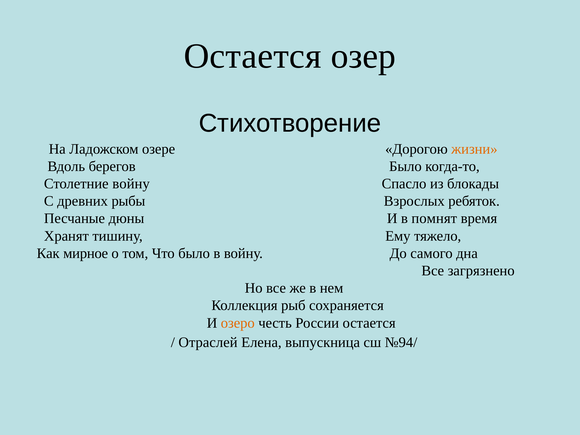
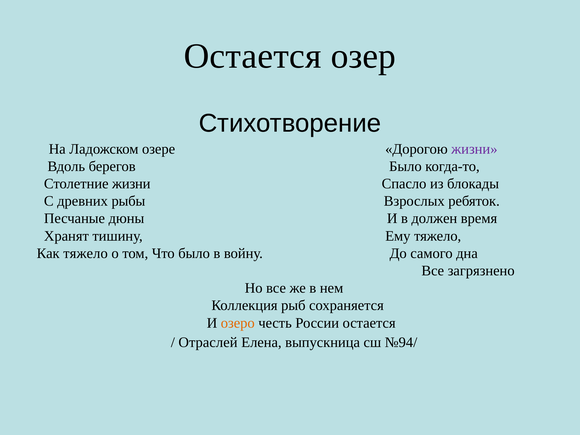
жизни at (474, 149) colour: orange -> purple
Столетние войну: войну -> жизни
помнят: помнят -> должен
Как мирное: мирное -> тяжело
